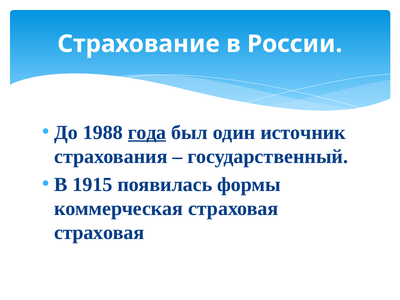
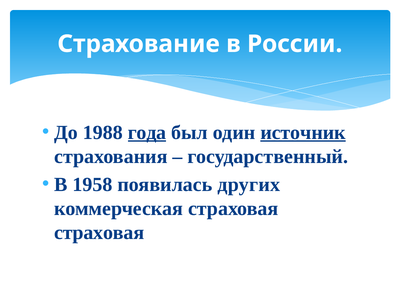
источник underline: none -> present
1915: 1915 -> 1958
формы: формы -> других
